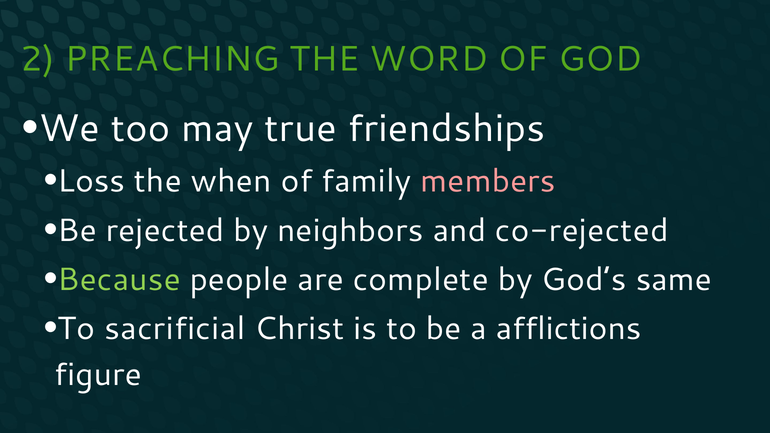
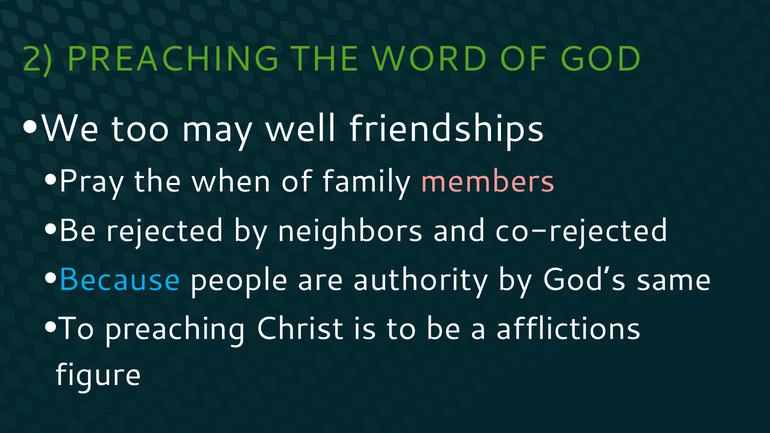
true: true -> well
Loss: Loss -> Pray
Because colour: light green -> light blue
complete: complete -> authority
To sacrificial: sacrificial -> preaching
